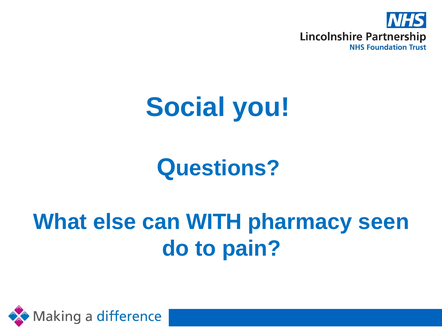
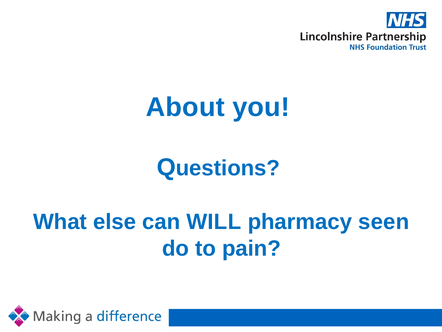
Social: Social -> About
WITH: WITH -> WILL
